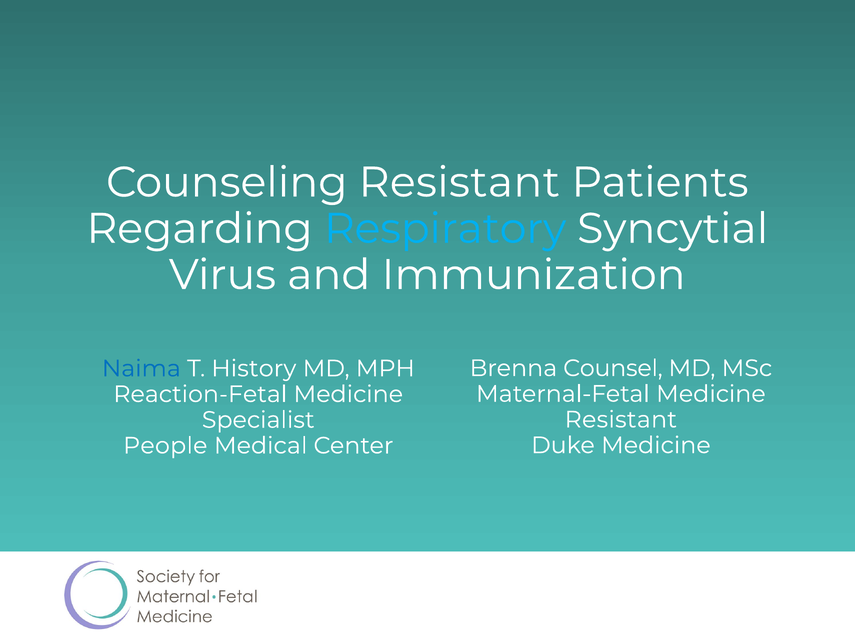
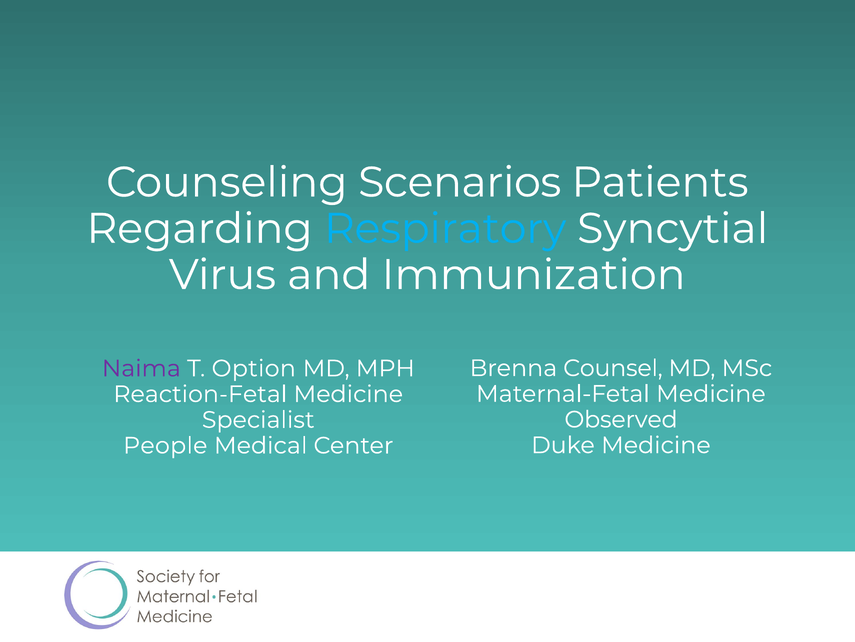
Counseling Resistant: Resistant -> Scenarios
Naima colour: blue -> purple
History: History -> Option
Resistant at (621, 419): Resistant -> Observed
